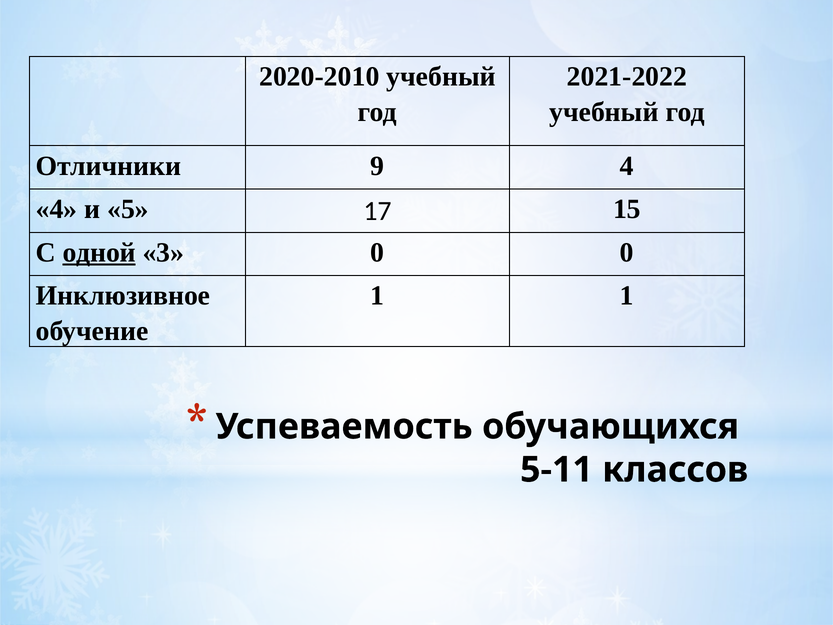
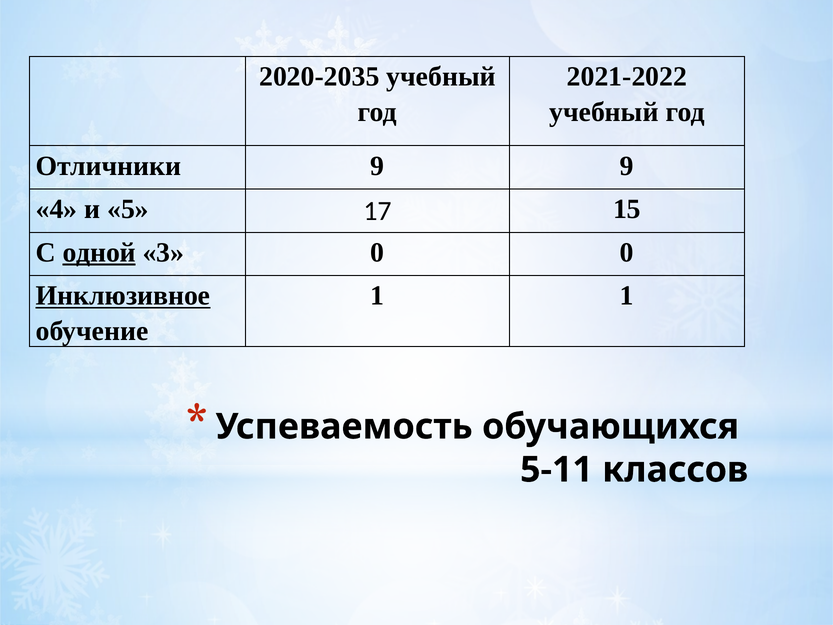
2020-2010: 2020-2010 -> 2020-2035
9 4: 4 -> 9
Инклюзивное underline: none -> present
